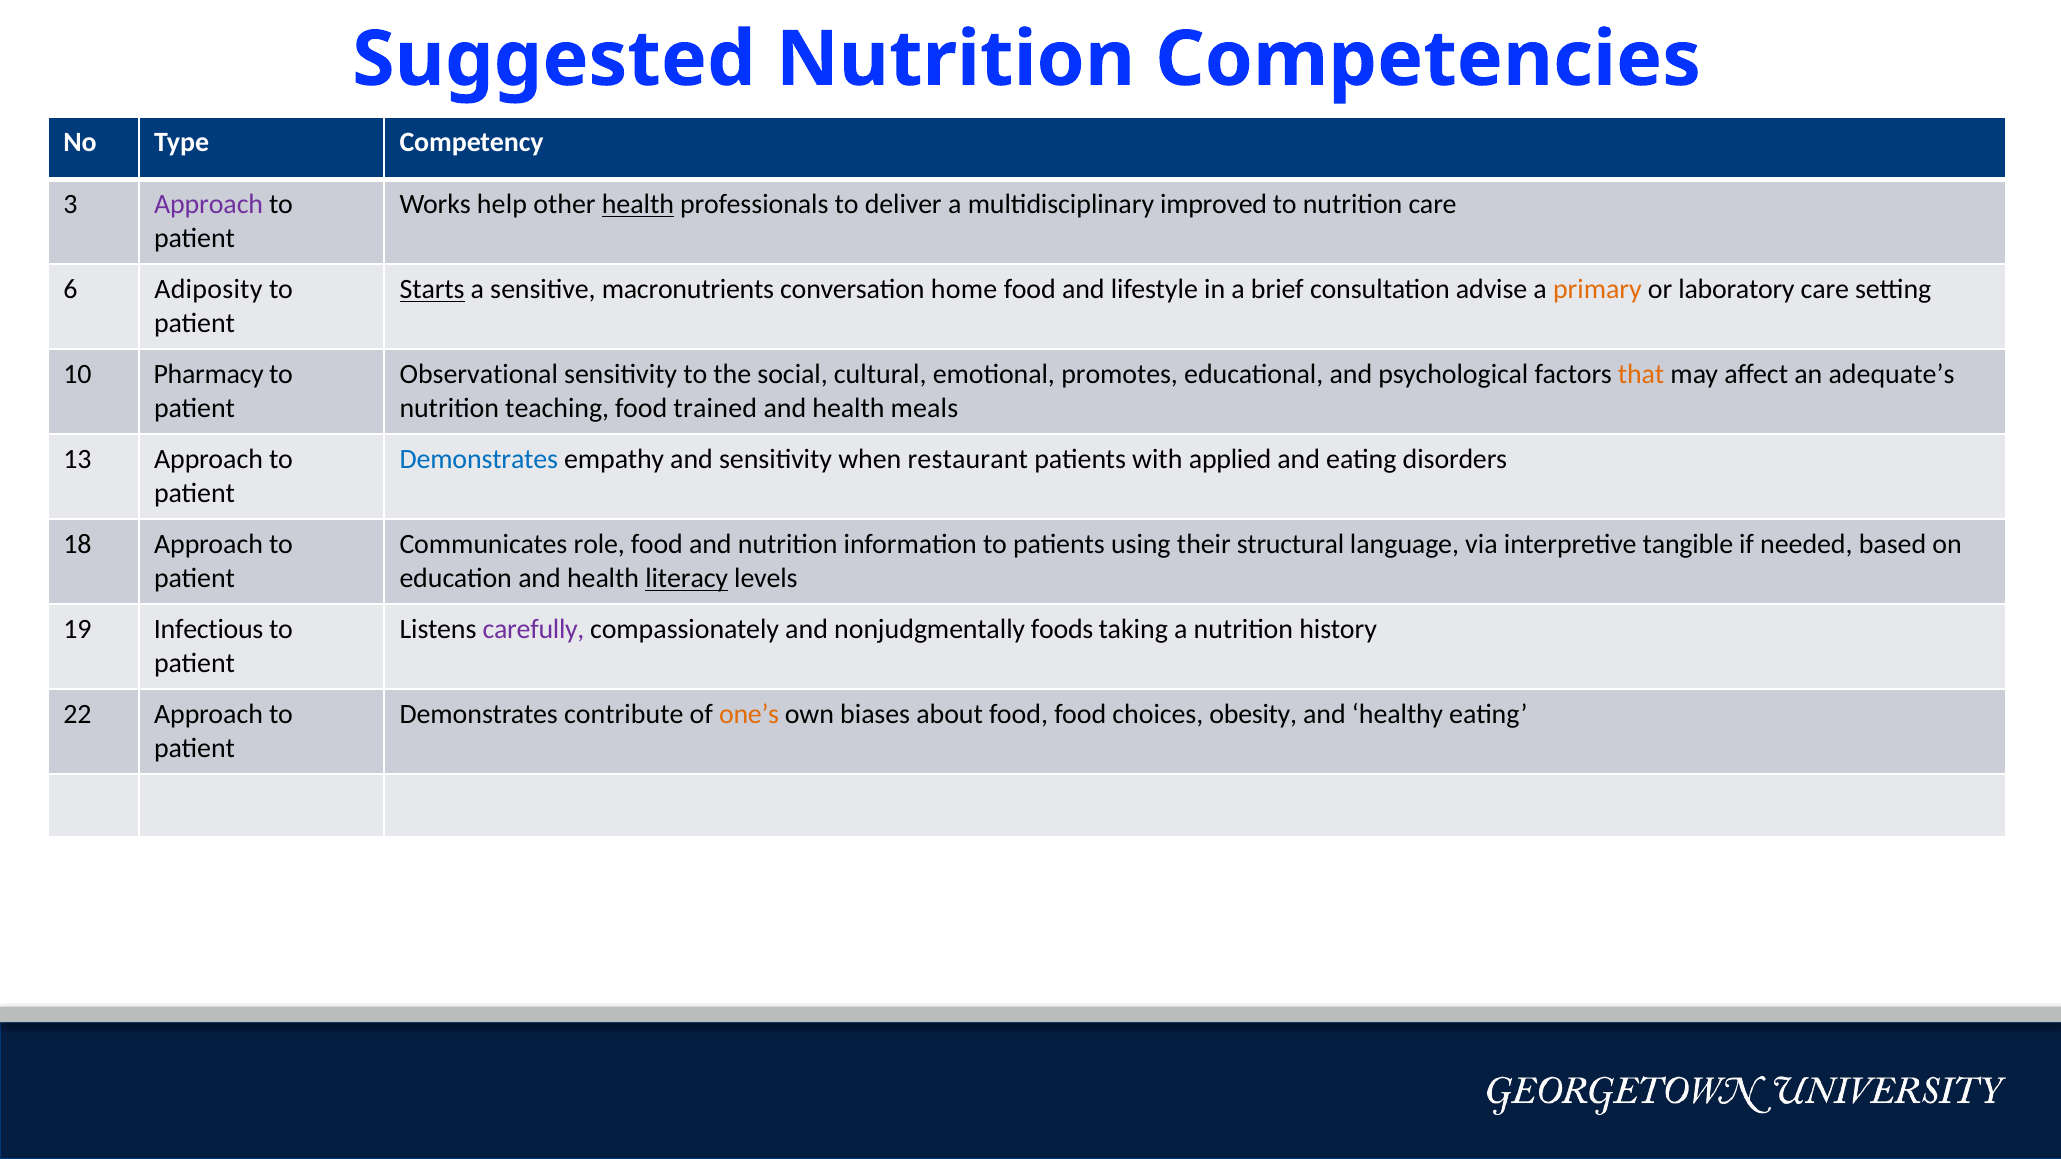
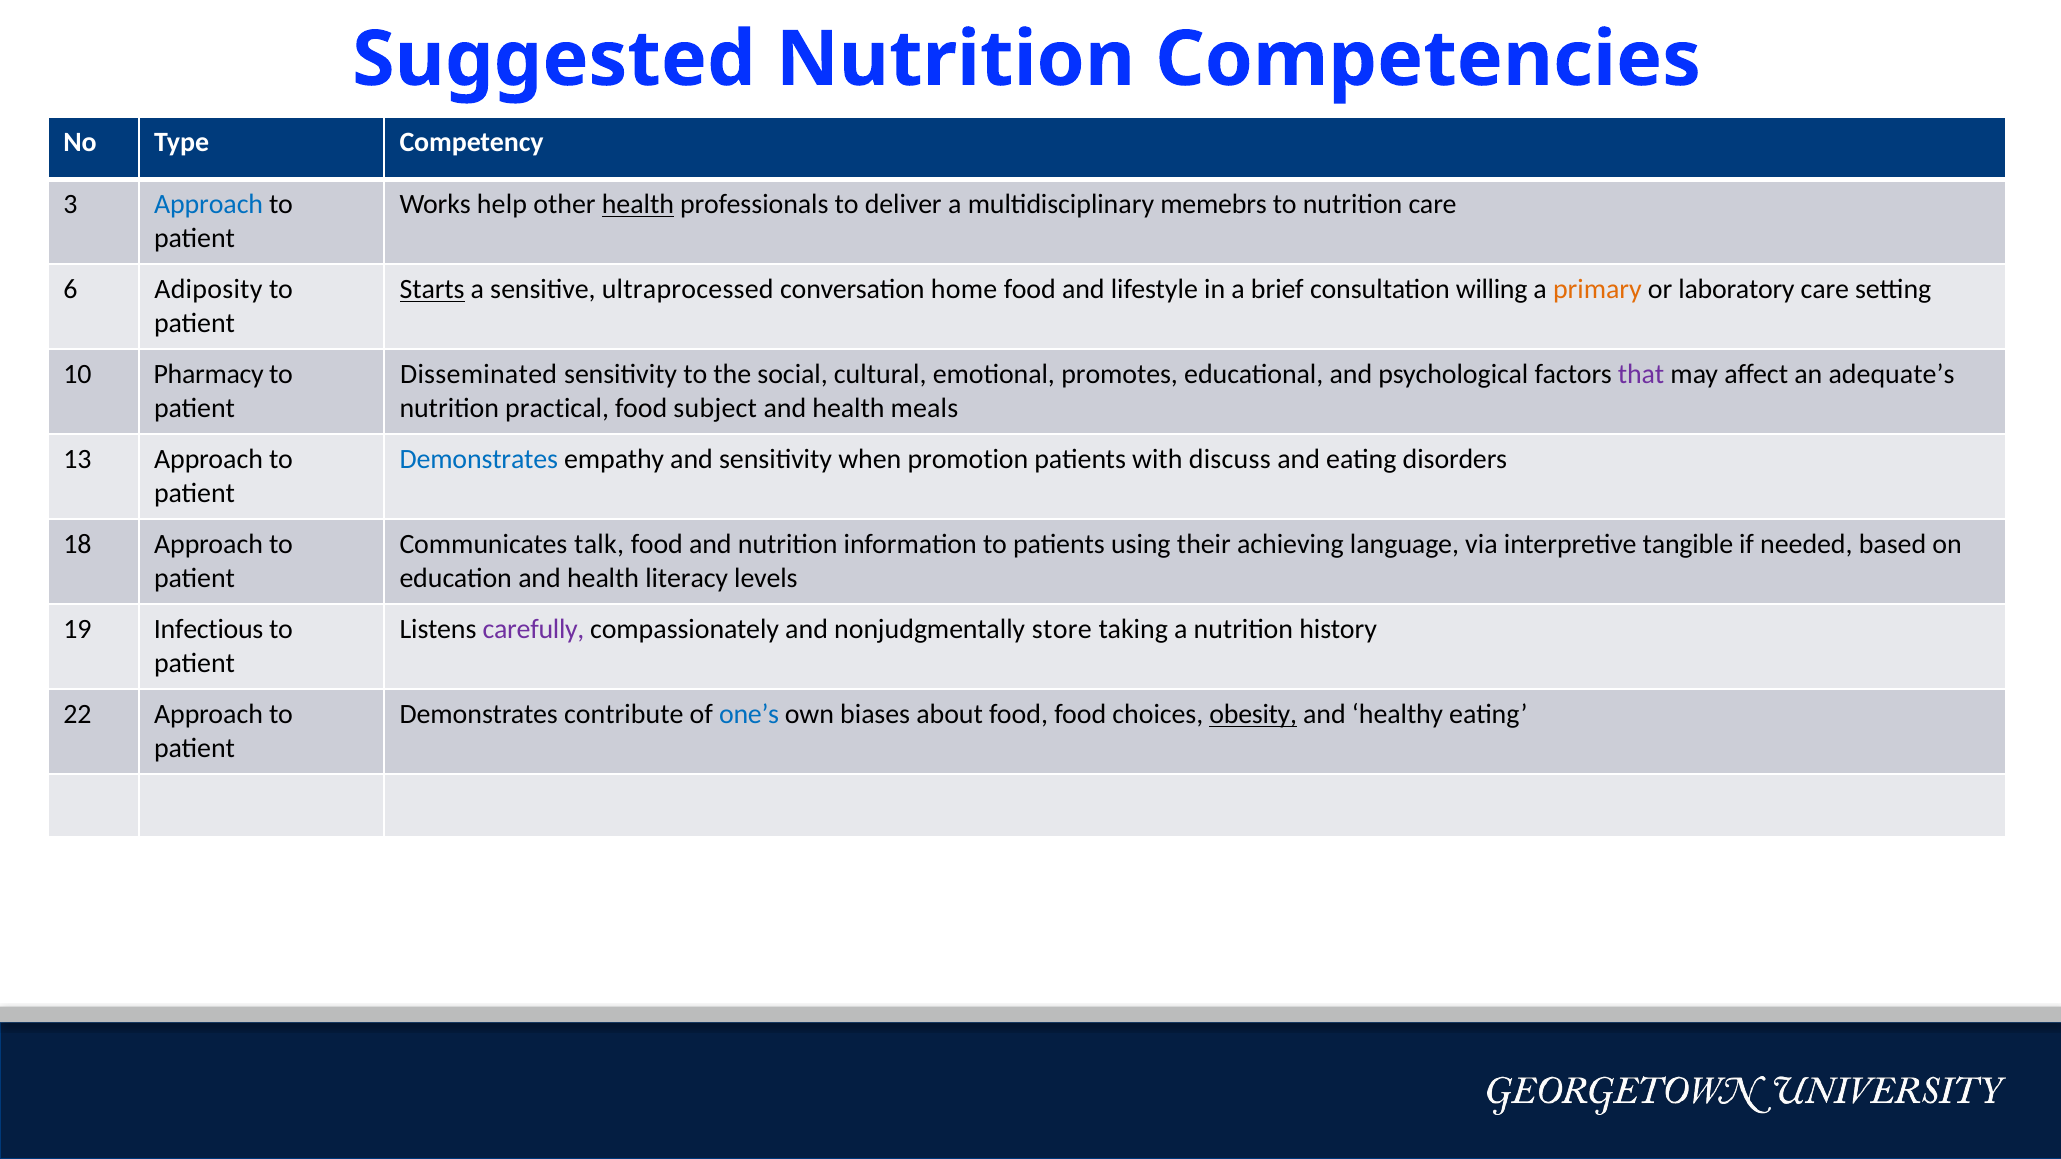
Approach at (209, 205) colour: purple -> blue
improved: improved -> memebrs
macronutrients: macronutrients -> ultraprocessed
advise: advise -> willing
Observational: Observational -> Disseminated
that colour: orange -> purple
teaching: teaching -> practical
trained: trained -> subject
restaurant: restaurant -> promotion
applied: applied -> discuss
role: role -> talk
structural: structural -> achieving
literacy underline: present -> none
foods: foods -> store
one’s colour: orange -> blue
obesity underline: none -> present
